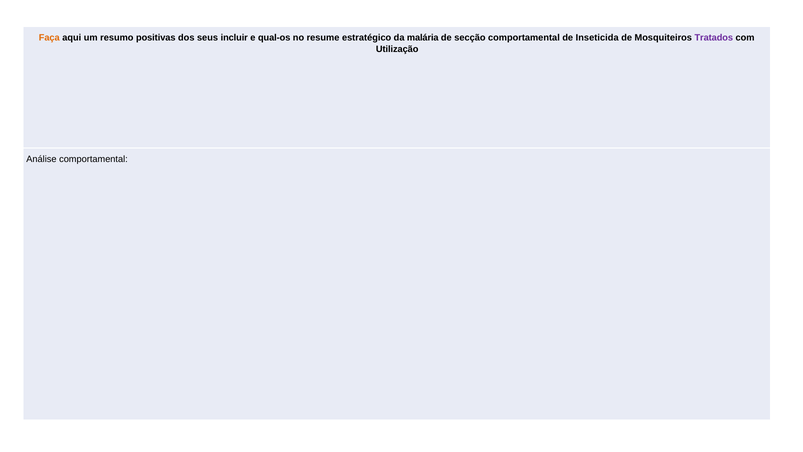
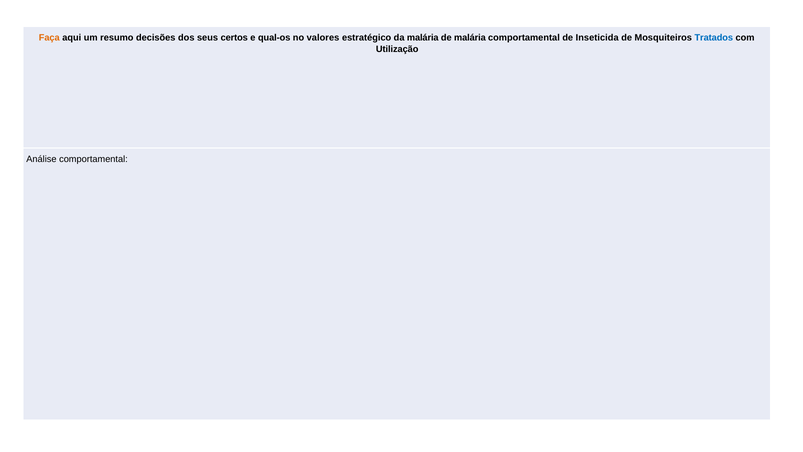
positivas: positivas -> decisões
incluir: incluir -> certos
resume: resume -> valores
de secção: secção -> malária
Tratados colour: purple -> blue
